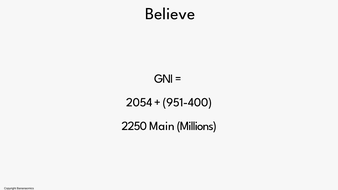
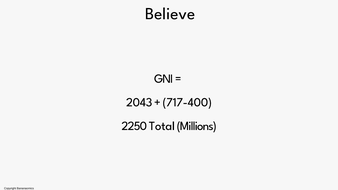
2054: 2054 -> 2043
951-400: 951-400 -> 717-400
Main: Main -> Total
